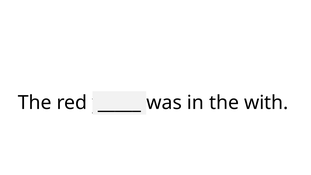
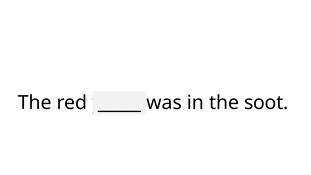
with: with -> soot
